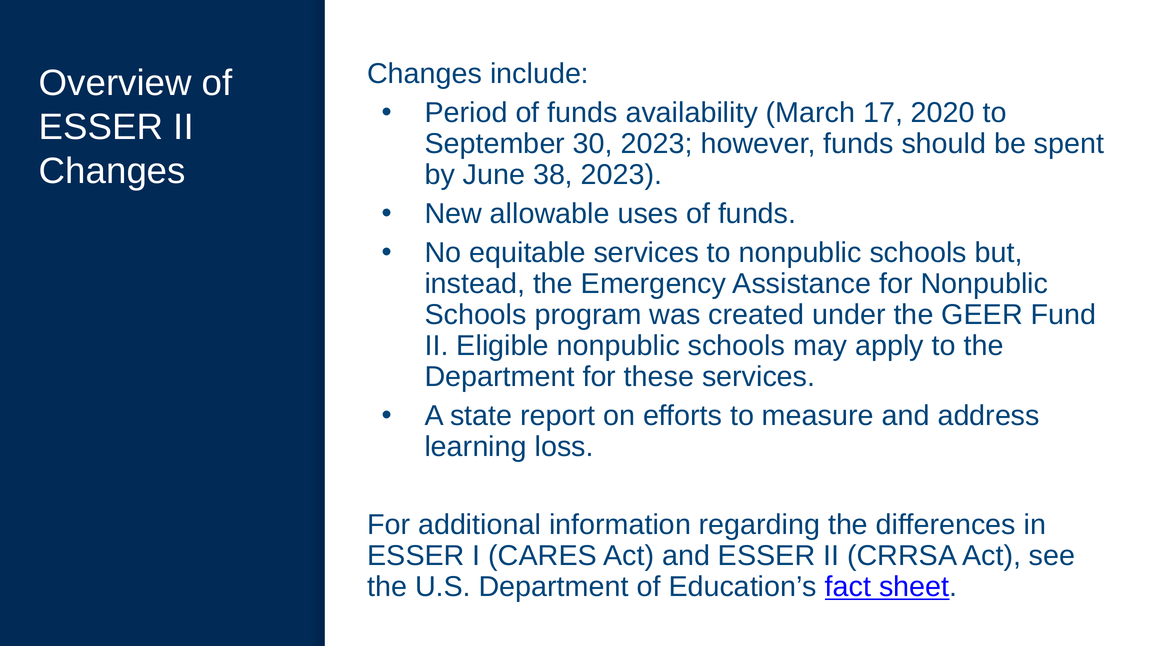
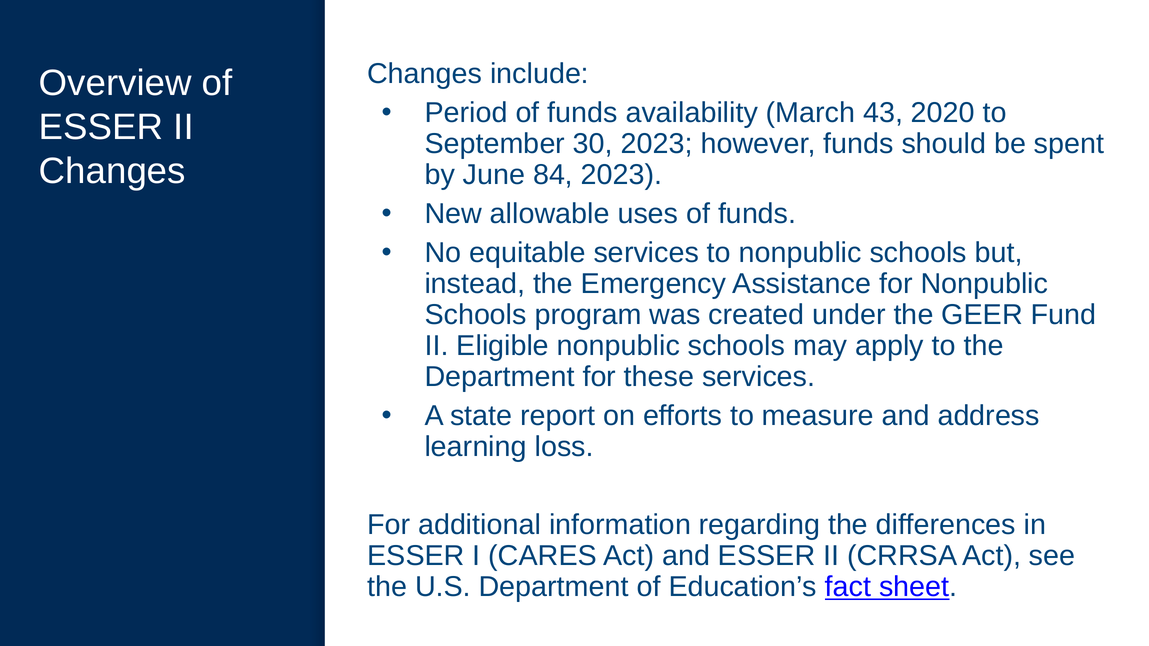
17: 17 -> 43
38: 38 -> 84
